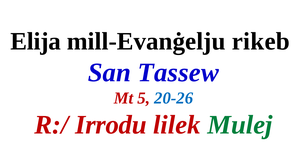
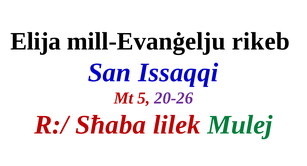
Tassew: Tassew -> Issaqqi
20-26 colour: blue -> purple
Irrodu: Irrodu -> Sħaba
